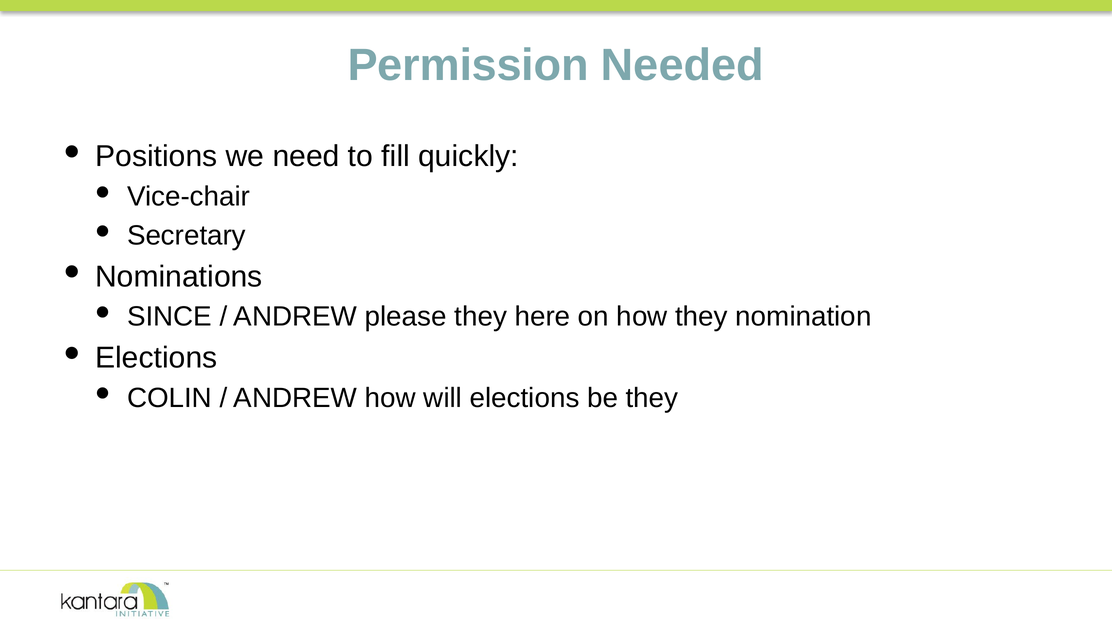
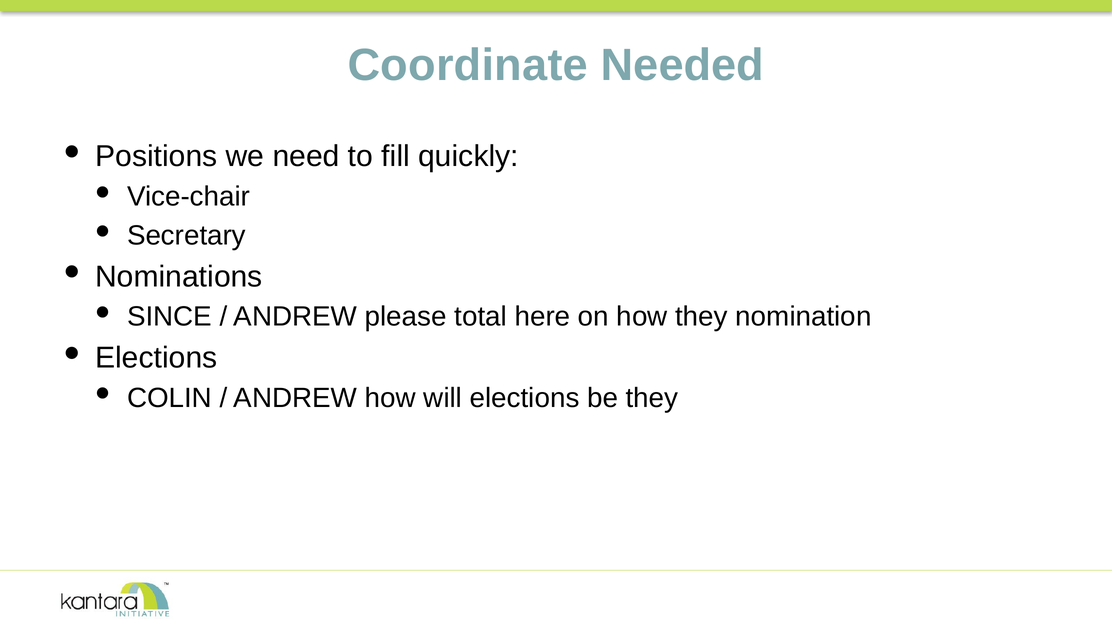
Permission: Permission -> Coordinate
please they: they -> total
